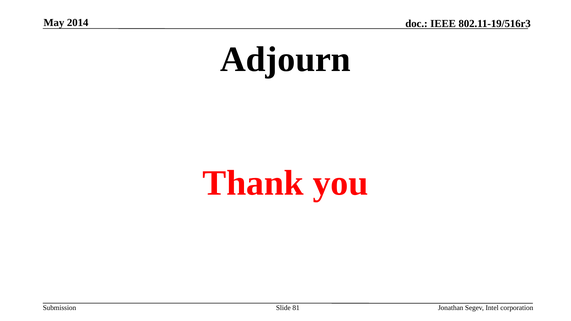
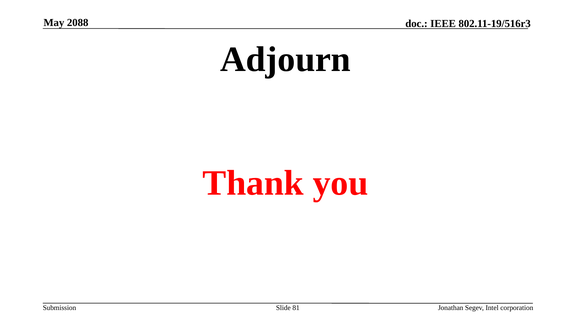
2014: 2014 -> 2088
